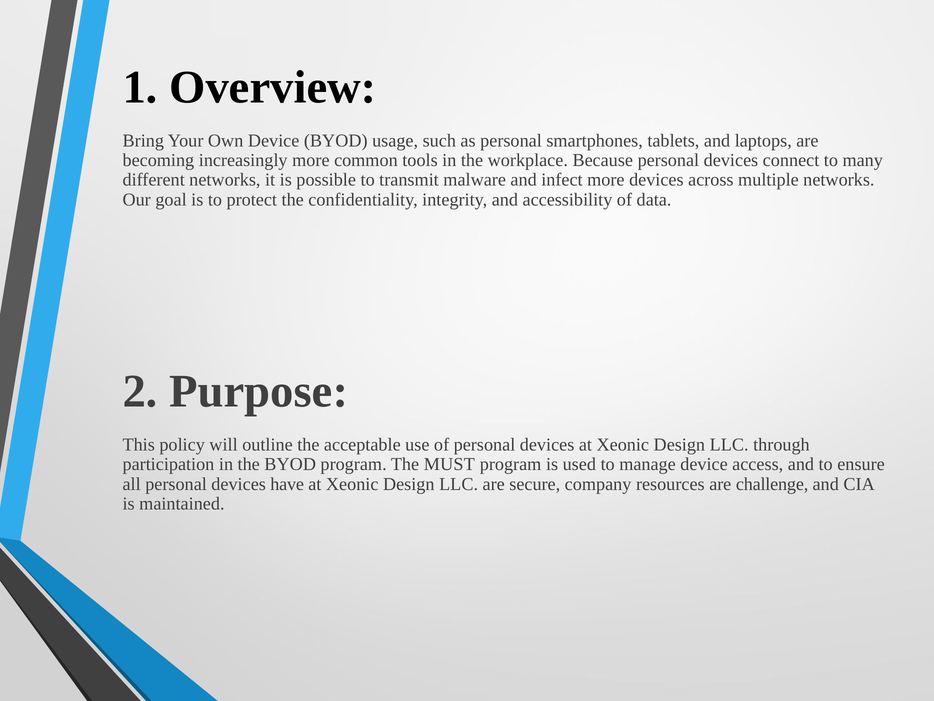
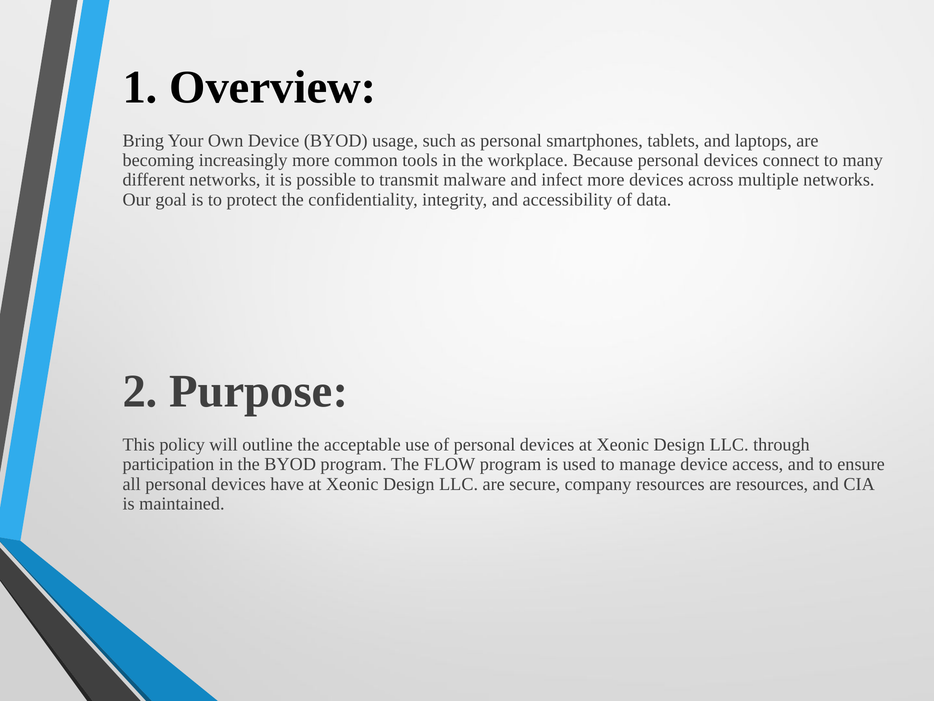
MUST: MUST -> FLOW
are challenge: challenge -> resources
